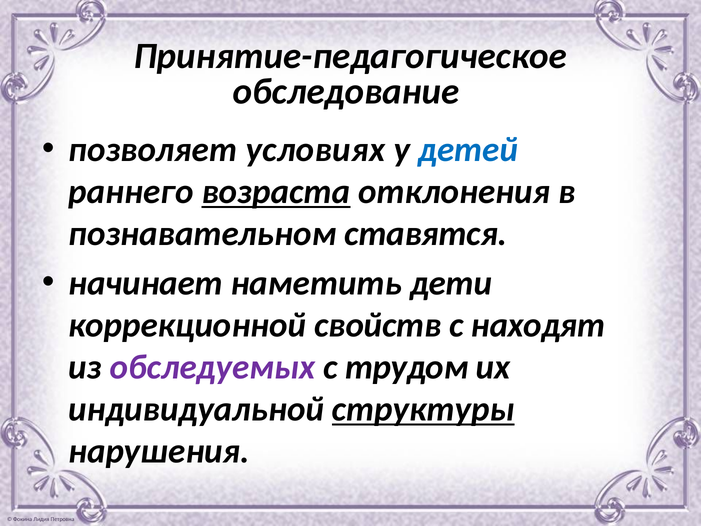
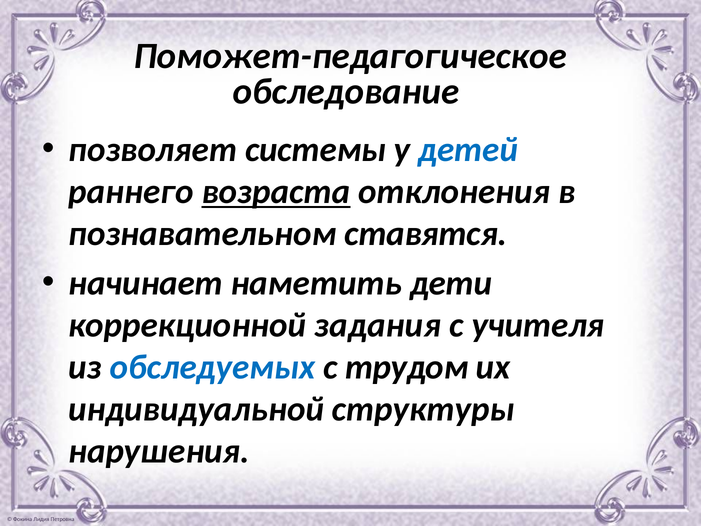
Принятие-педагогическое: Принятие-педагогическое -> Поможет-педагогическое
условиях: условиях -> системы
свойств: свойств -> задания
находят: находят -> учителя
обследуемых colour: purple -> blue
структуры underline: present -> none
